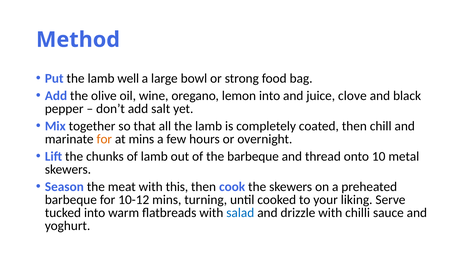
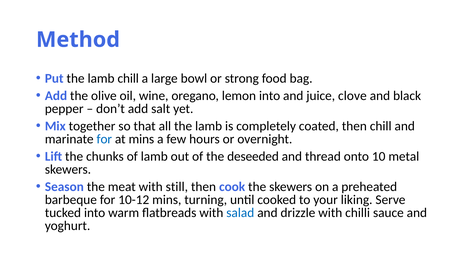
lamb well: well -> chill
for at (104, 139) colour: orange -> blue
the barbeque: barbeque -> deseeded
this: this -> still
